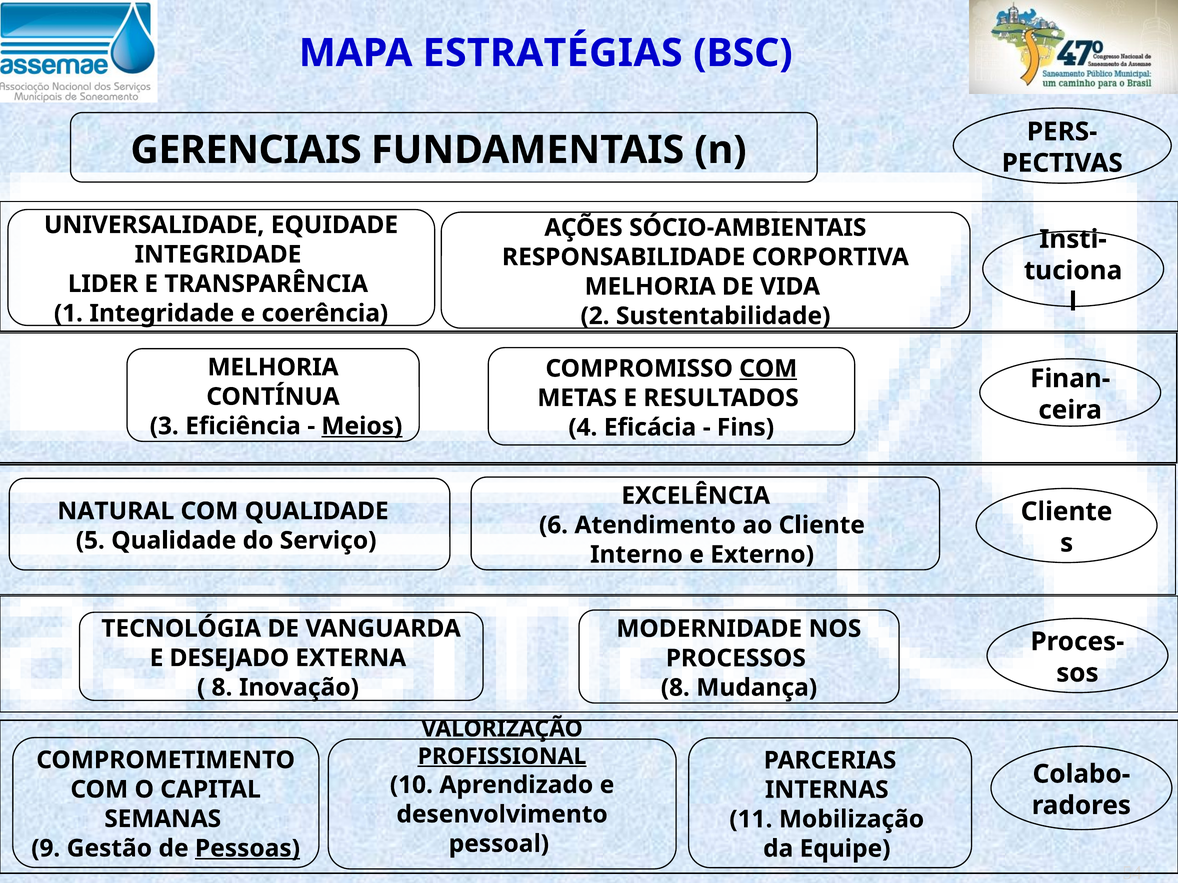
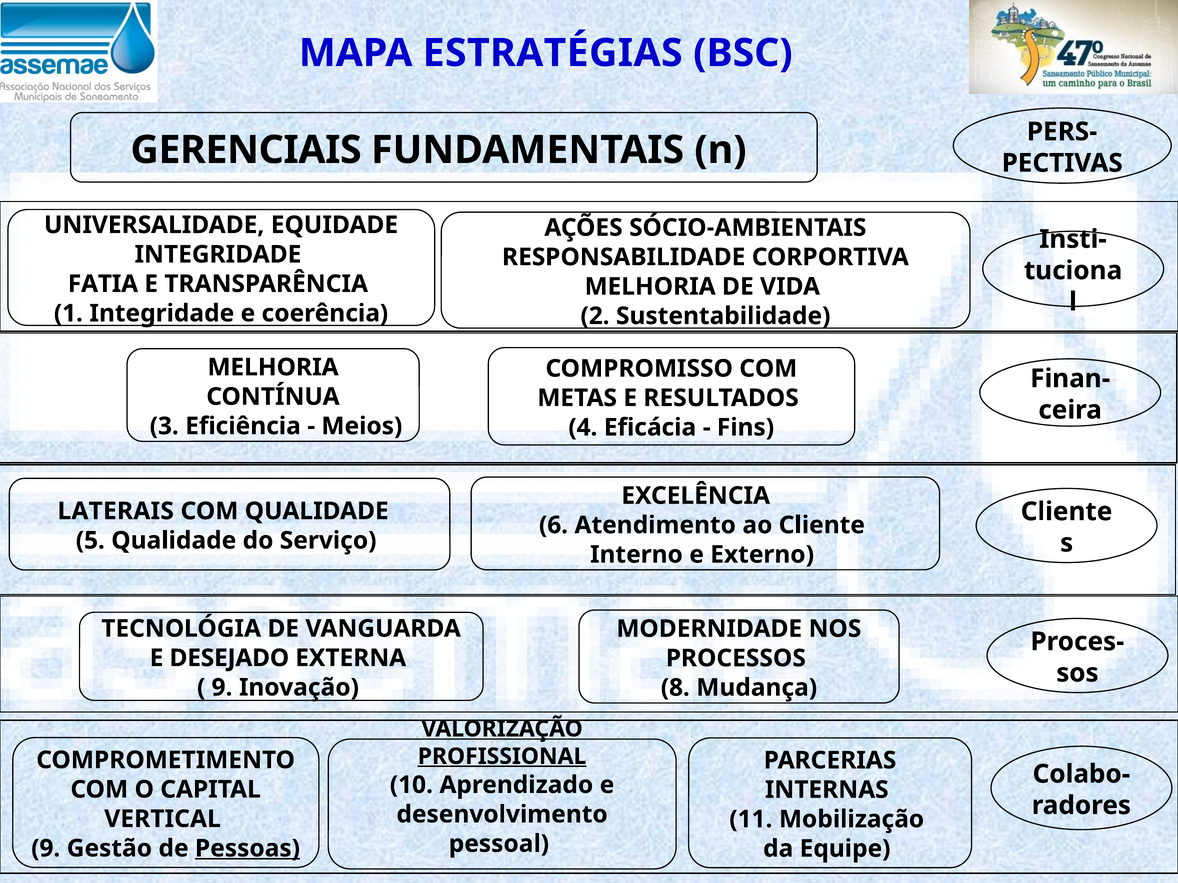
LIDER: LIDER -> FATIA
COM at (768, 369) underline: present -> none
Meios underline: present -> none
NATURAL: NATURAL -> LATERAIS
8 at (222, 688): 8 -> 9
SEMANAS: SEMANAS -> VERTICAL
